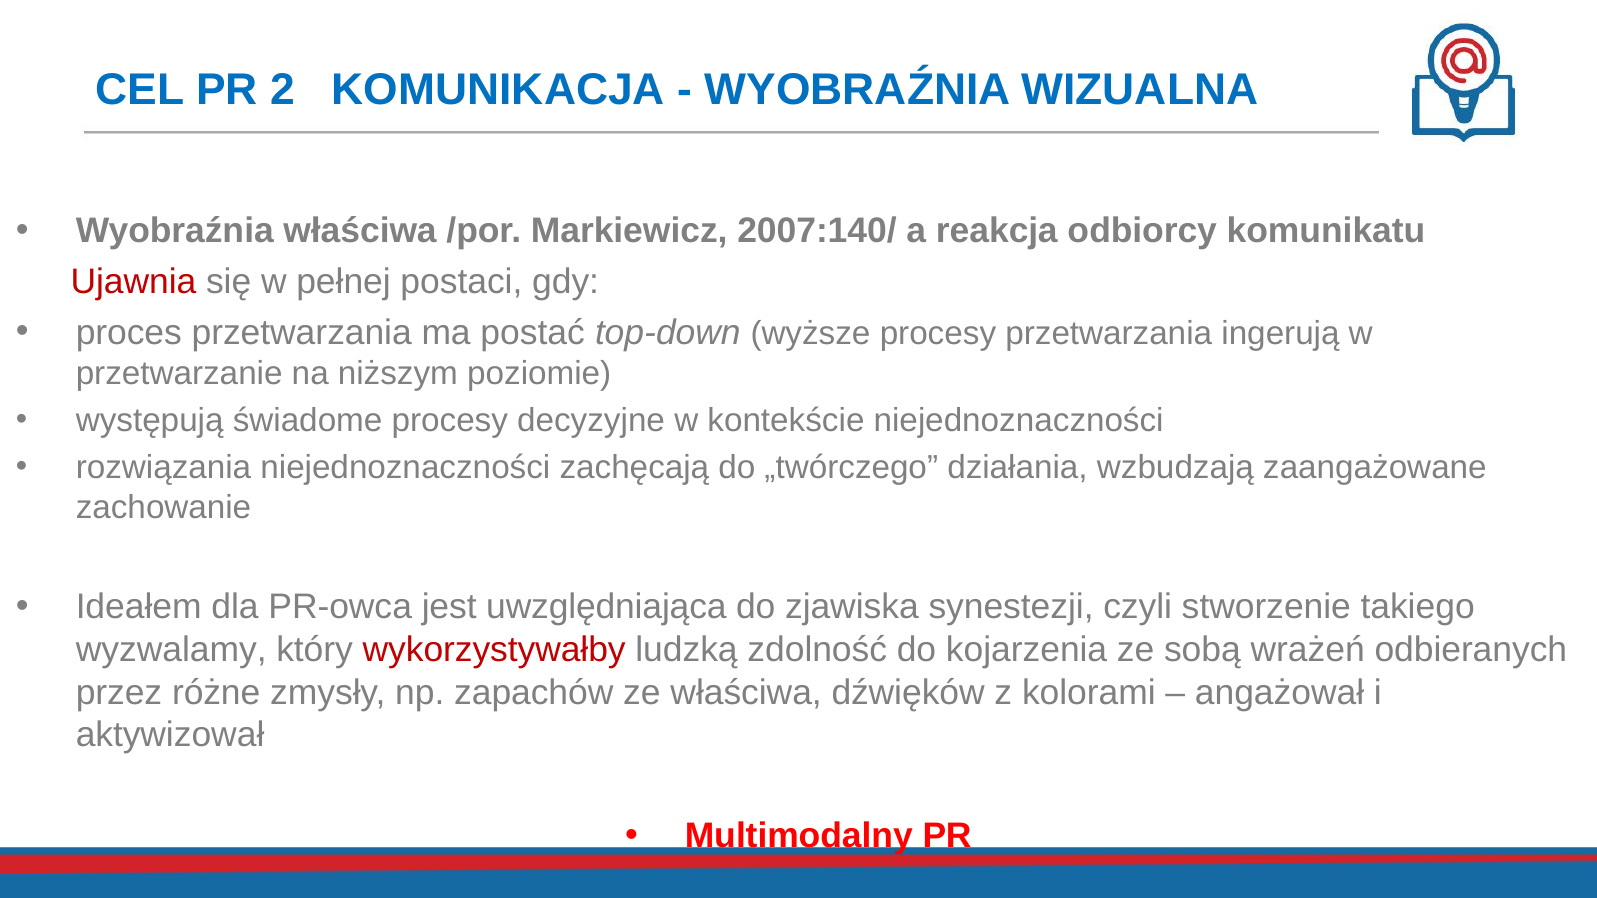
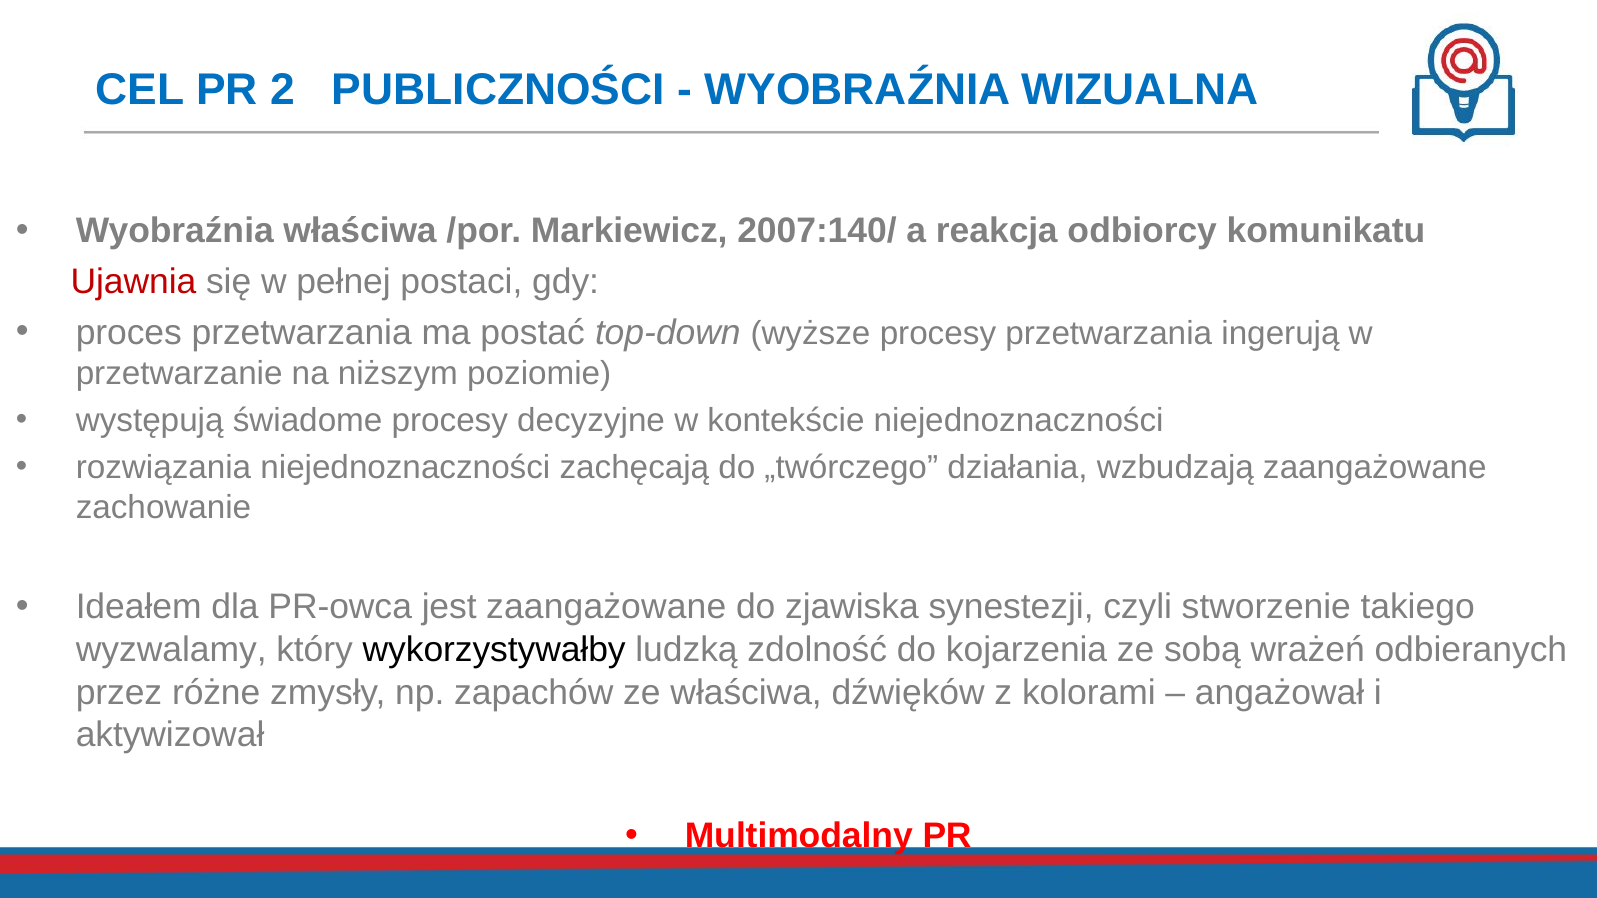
KOMUNIKACJA: KOMUNIKACJA -> PUBLICZNOŚCI
jest uwzględniająca: uwzględniająca -> zaangażowane
wykorzystywałby colour: red -> black
